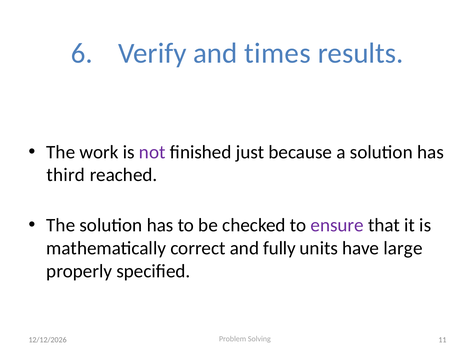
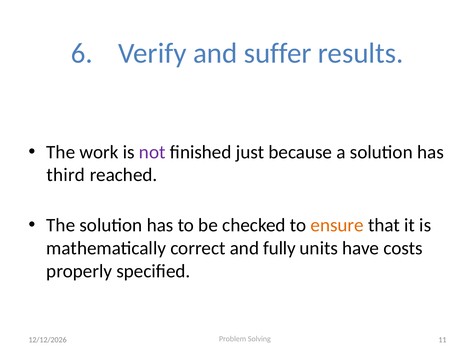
times: times -> suffer
ensure colour: purple -> orange
large: large -> costs
